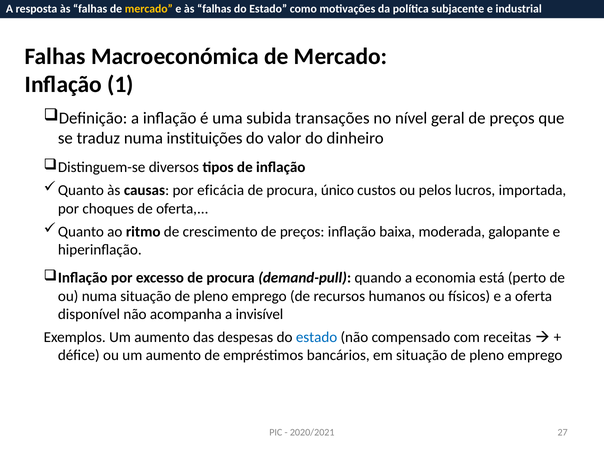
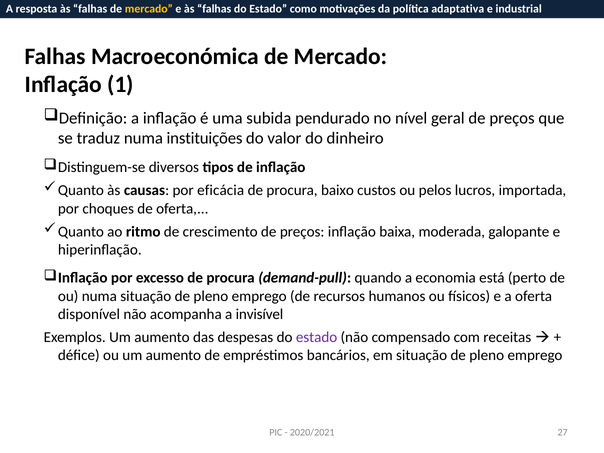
subjacente: subjacente -> adaptativa
transações: transações -> pendurado
único: único -> baixo
estado at (317, 337) colour: blue -> purple
